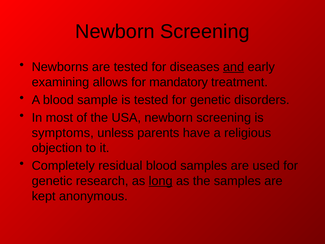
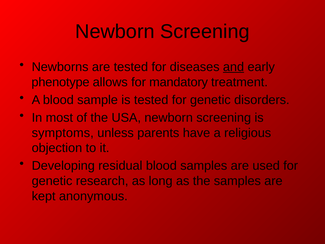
examining: examining -> phenotype
Completely: Completely -> Developing
long underline: present -> none
